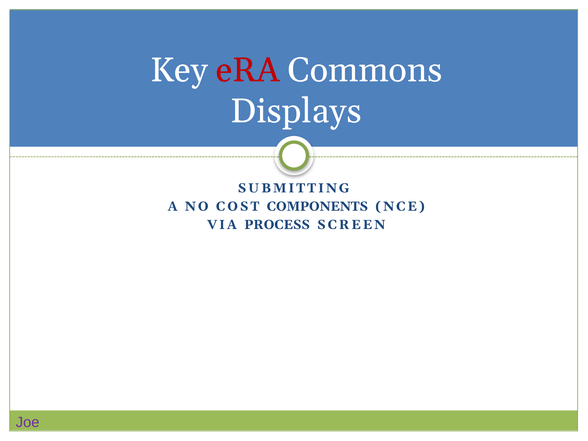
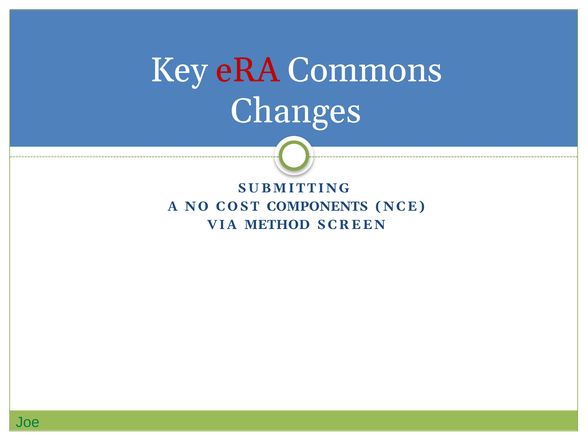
Displays: Displays -> Changes
PROCESS: PROCESS -> METHOD
Joe colour: purple -> green
